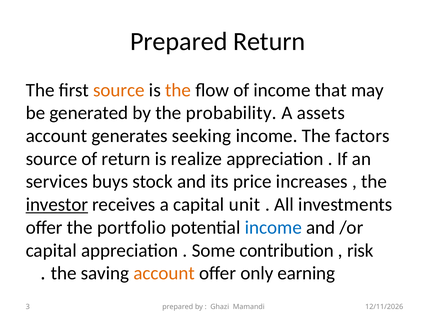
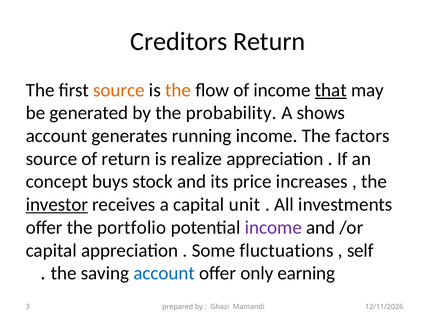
Prepared at (179, 42): Prepared -> Creditors
that underline: none -> present
assets: assets -> shows
seeking: seeking -> running
services: services -> concept
income at (273, 227) colour: blue -> purple
contribution: contribution -> fluctuations
risk: risk -> self
account at (164, 273) colour: orange -> blue
